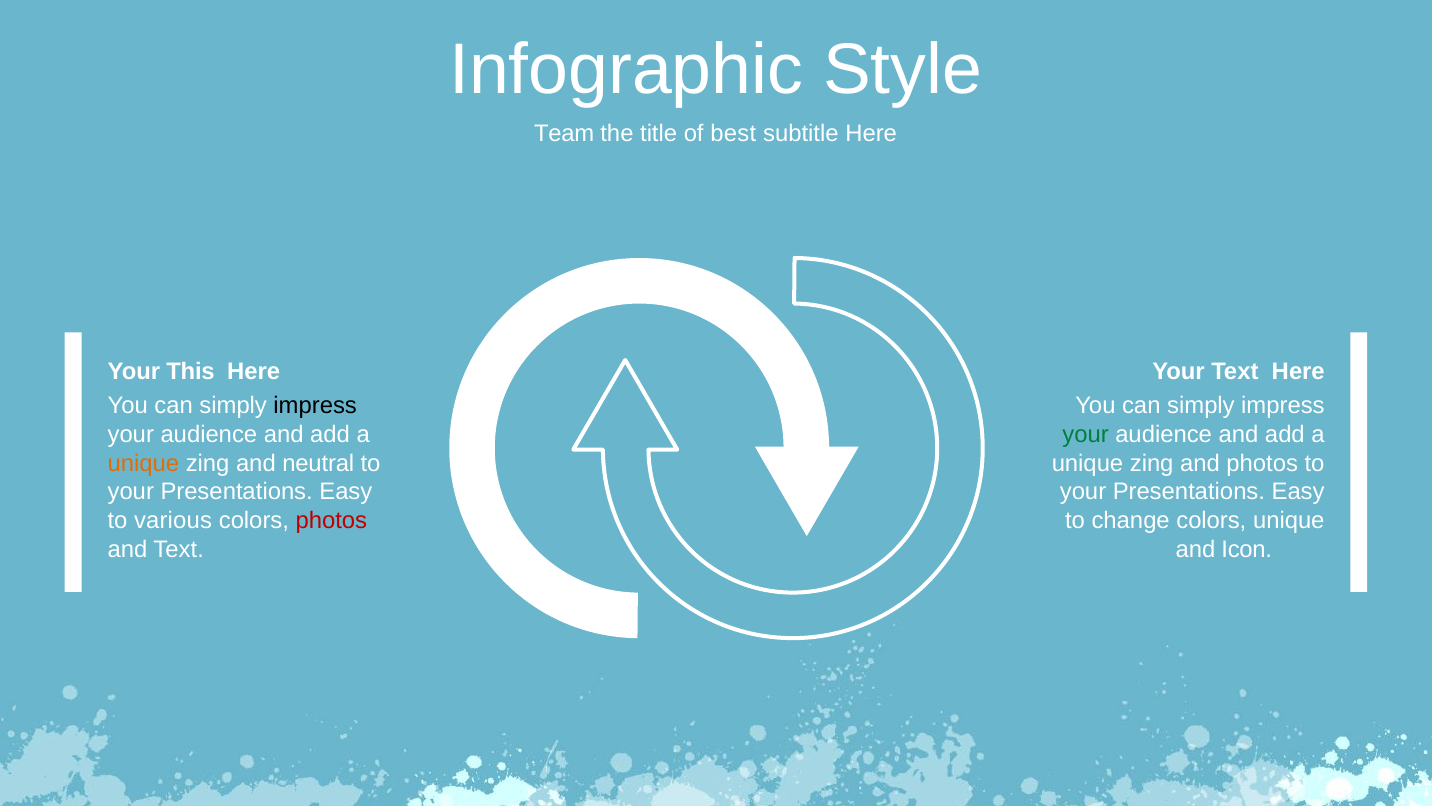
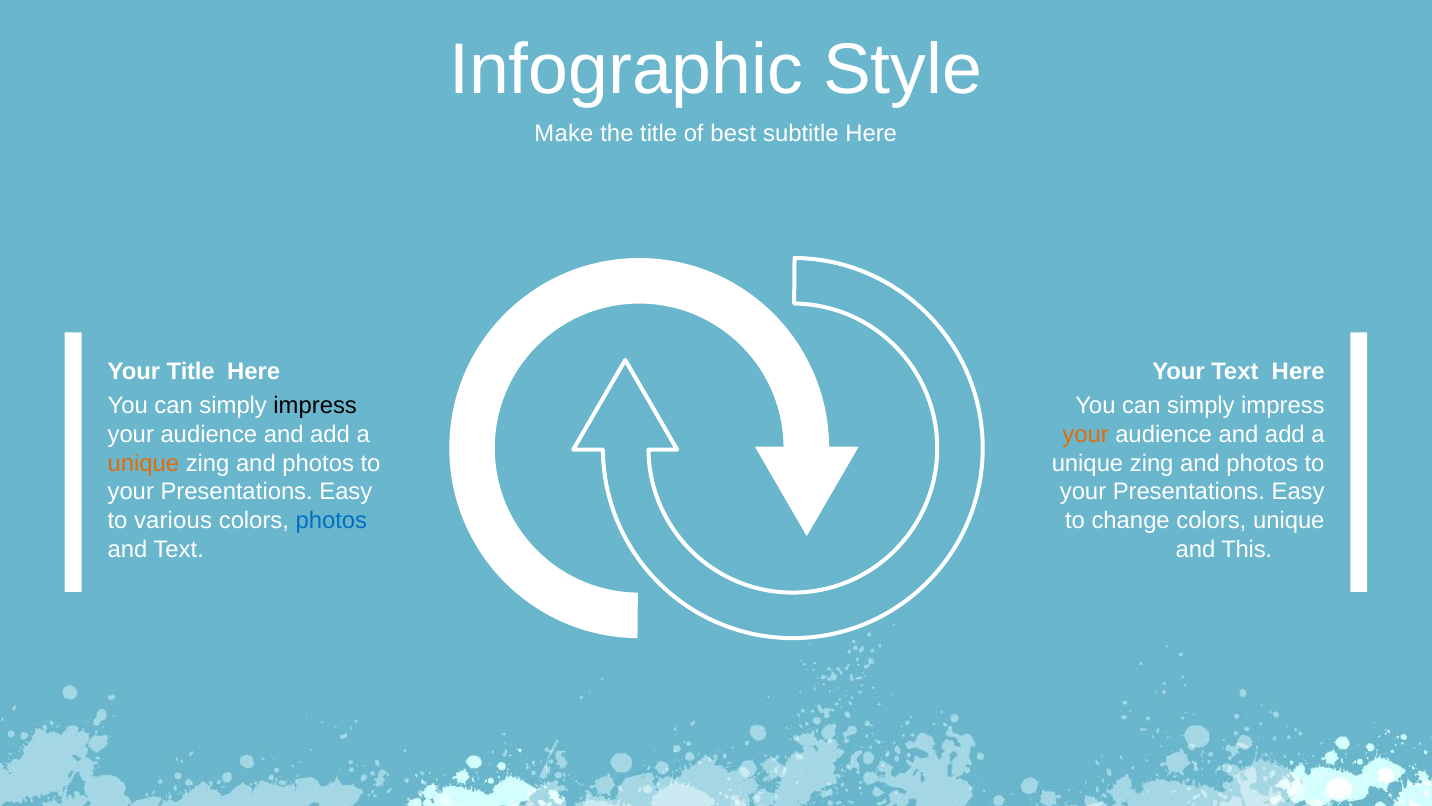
Team: Team -> Make
Your This: This -> Title
your at (1086, 434) colour: green -> orange
neutral at (318, 463): neutral -> photos
photos at (331, 520) colour: red -> blue
Icon: Icon -> This
